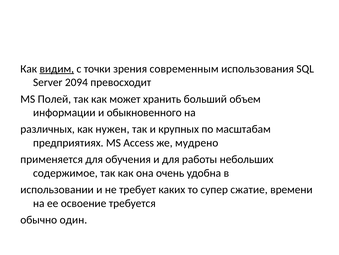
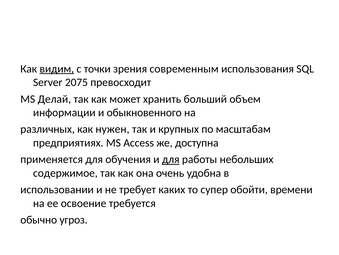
2094: 2094 -> 2075
Полей: Полей -> Делай
мудрено: мудрено -> доступна
для at (171, 159) underline: none -> present
сжатие: сжатие -> обойти
один: один -> угроз
